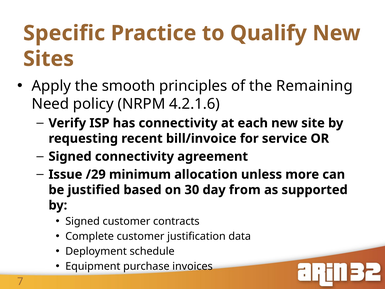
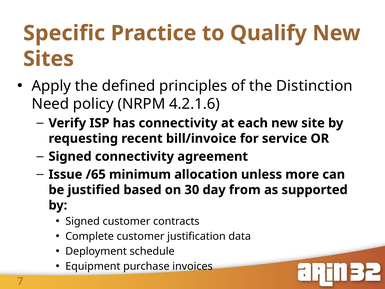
smooth: smooth -> defined
Remaining: Remaining -> Distinction
/29: /29 -> /65
